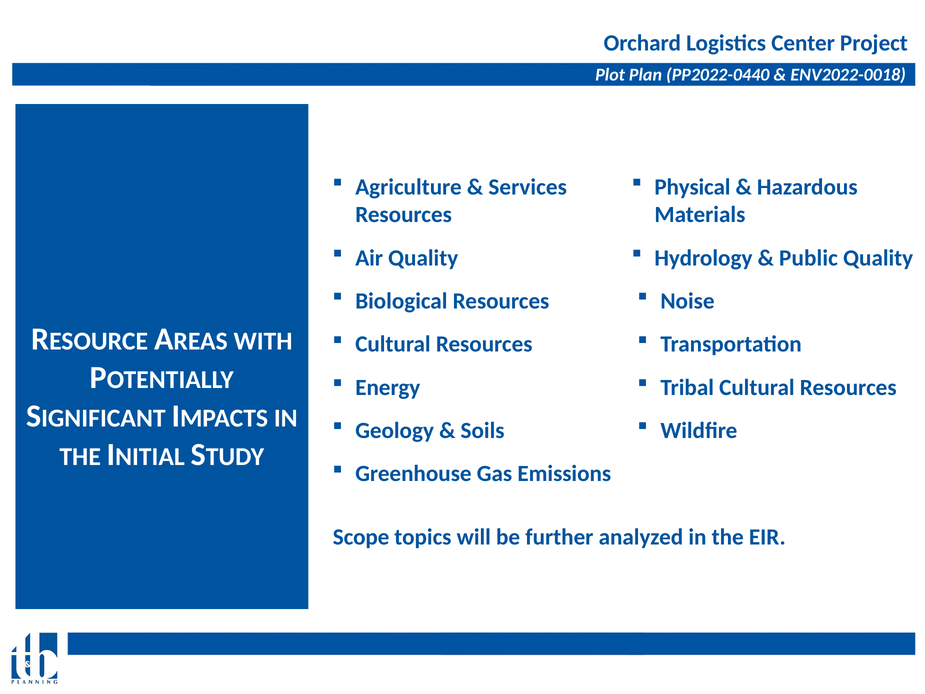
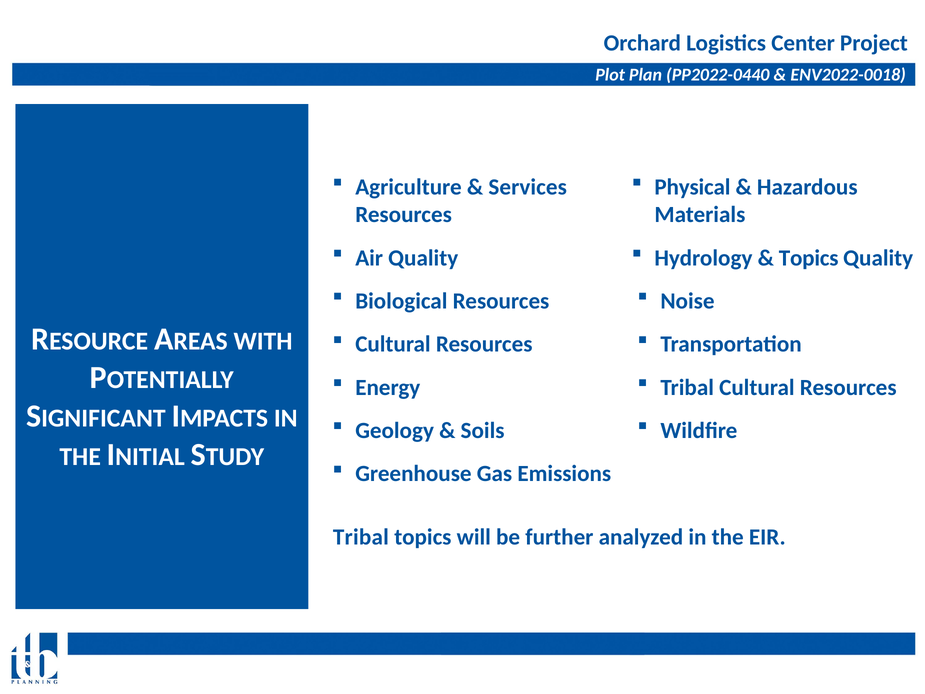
Public at (808, 258): Public -> Topics
Scope at (361, 537): Scope -> Tribal
